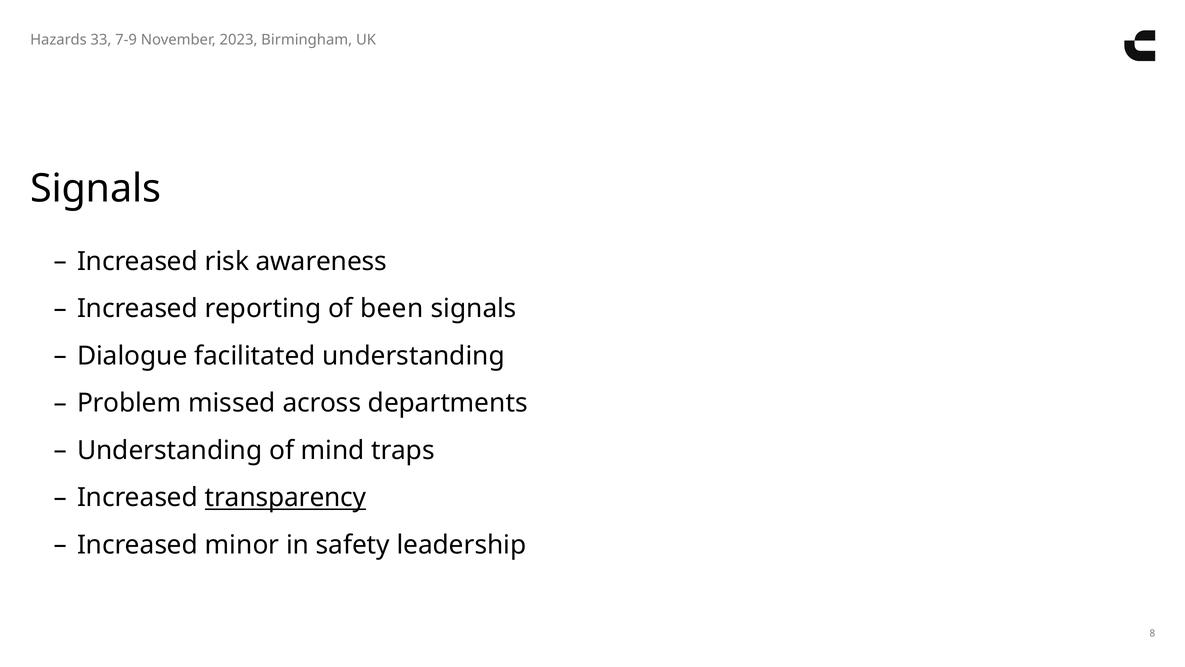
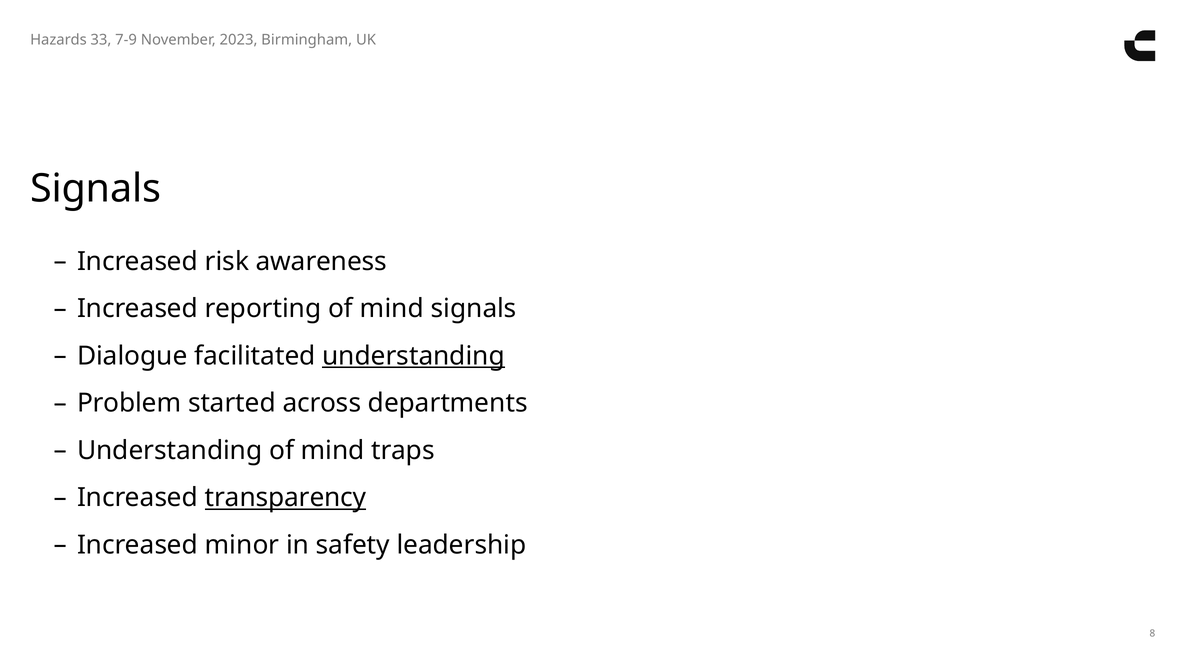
reporting of been: been -> mind
understanding at (414, 356) underline: none -> present
missed: missed -> started
